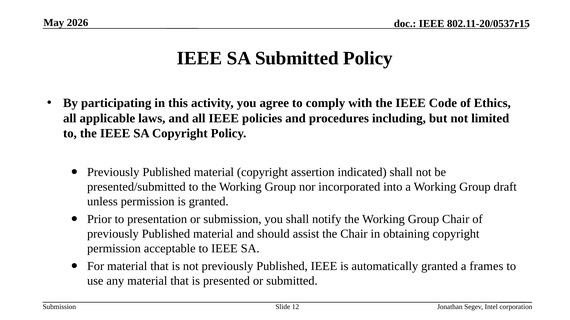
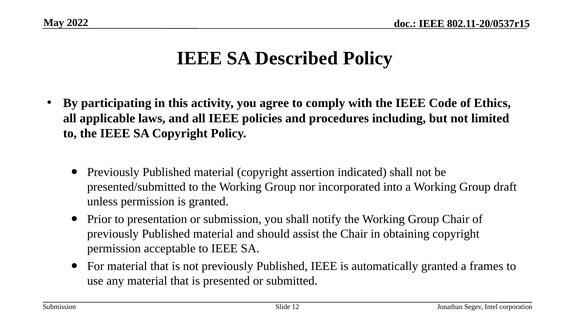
2026: 2026 -> 2022
SA Submitted: Submitted -> Described
